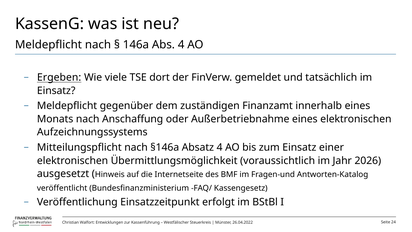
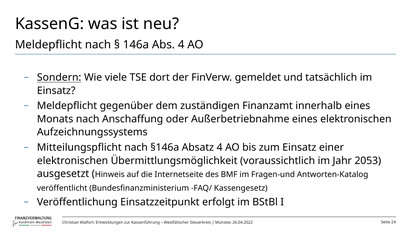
Ergeben: Ergeben -> Sondern
2026: 2026 -> 2053
